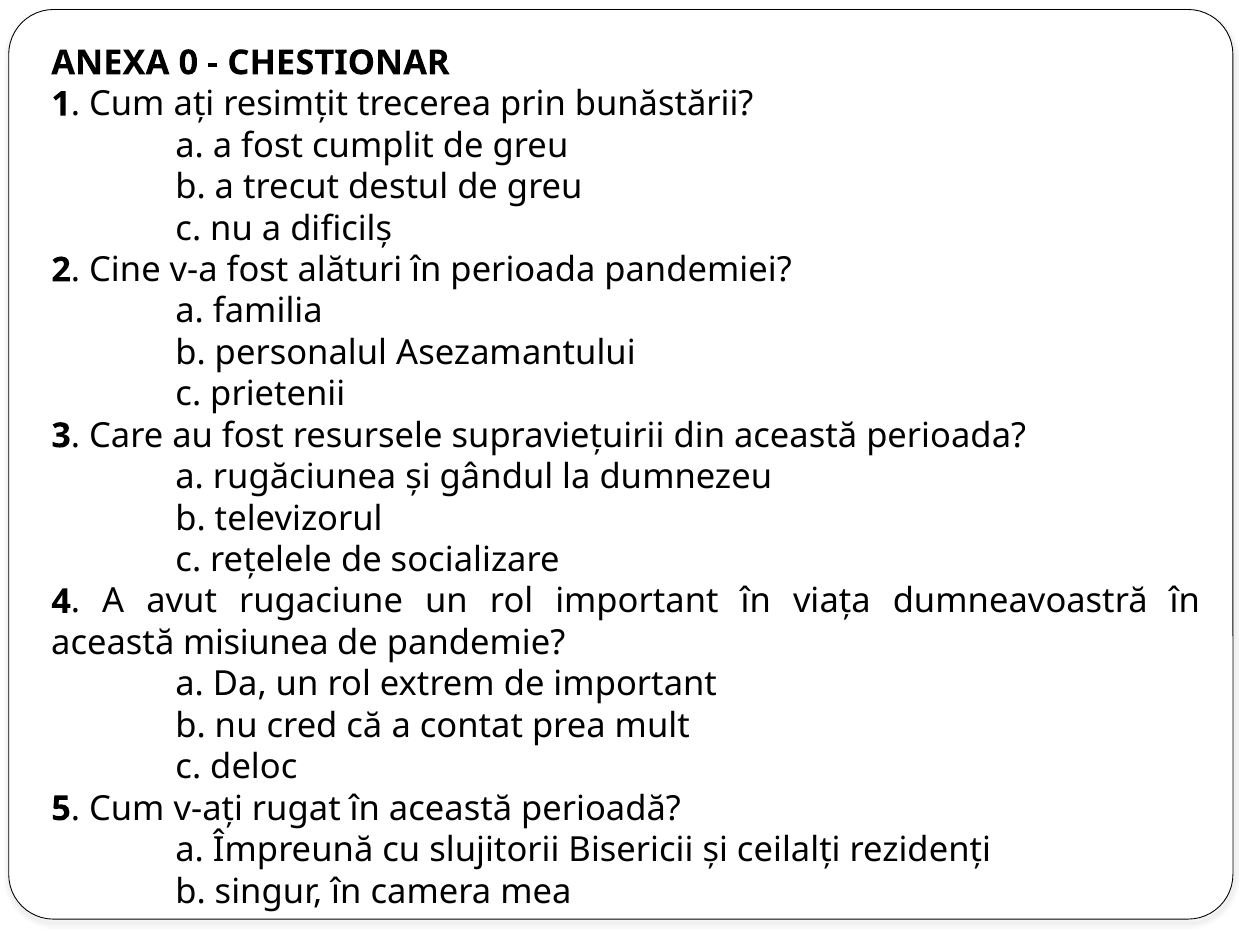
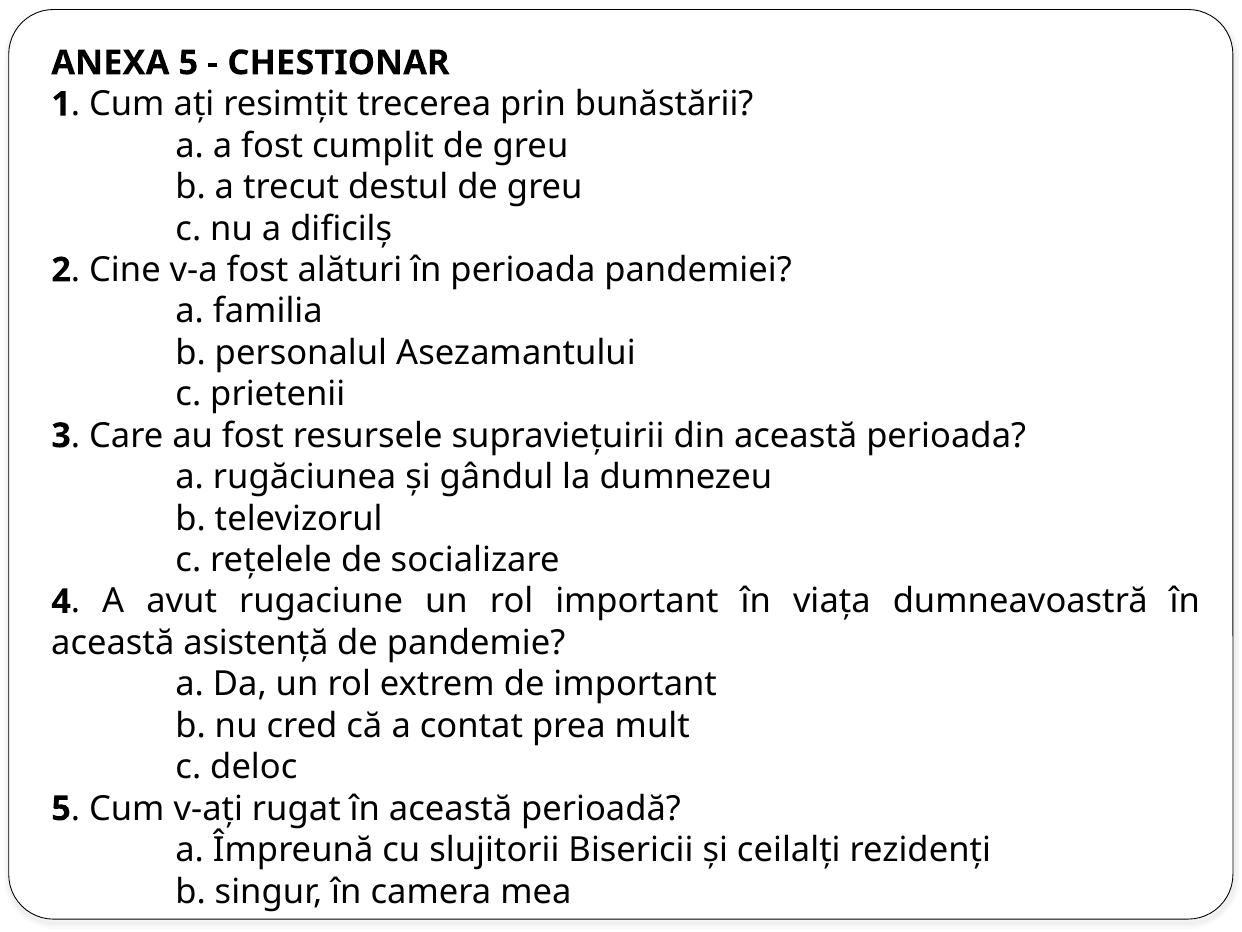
ANEXA 0: 0 -> 5
misiunea: misiunea -> asistență
